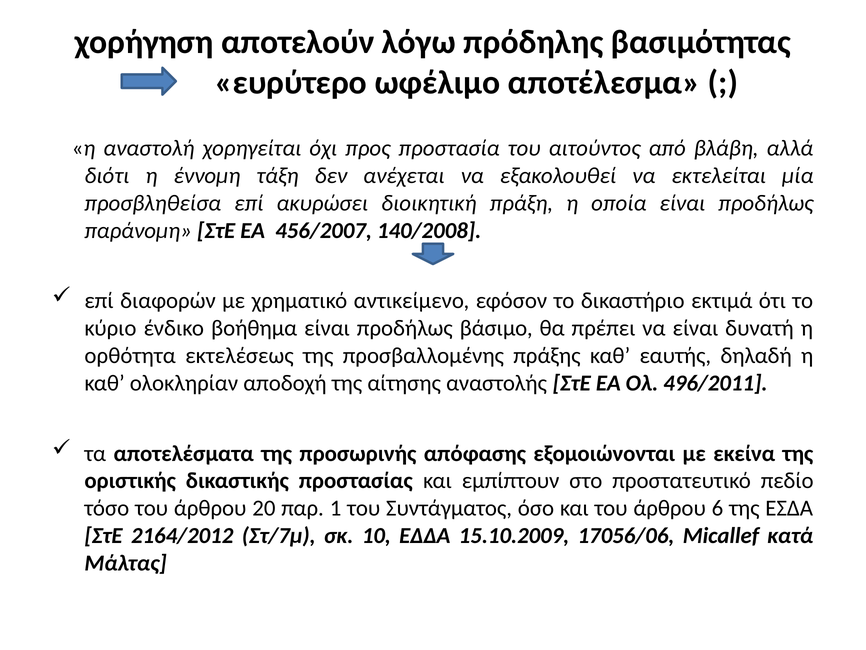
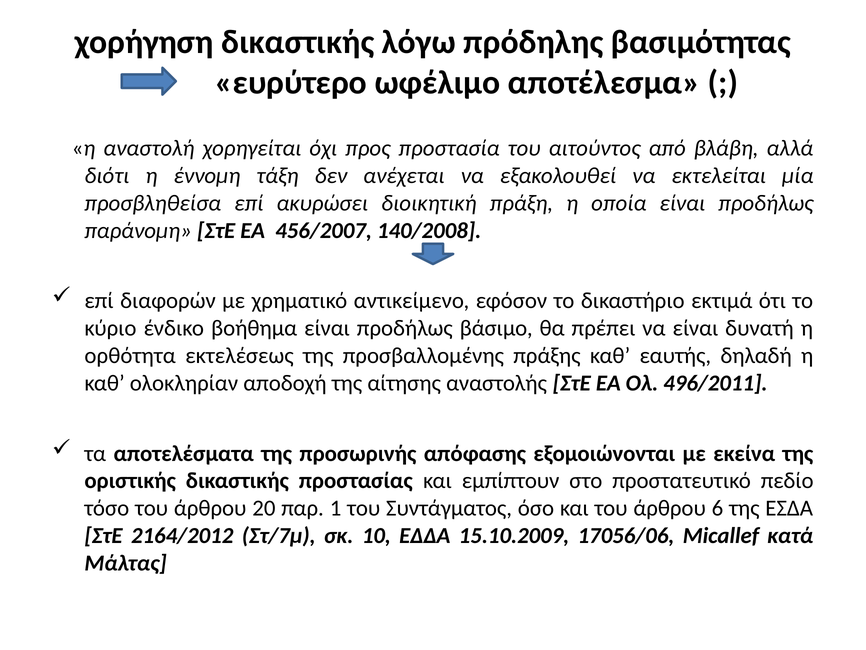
χορήγηση αποτελούν: αποτελούν -> δικαστικής
